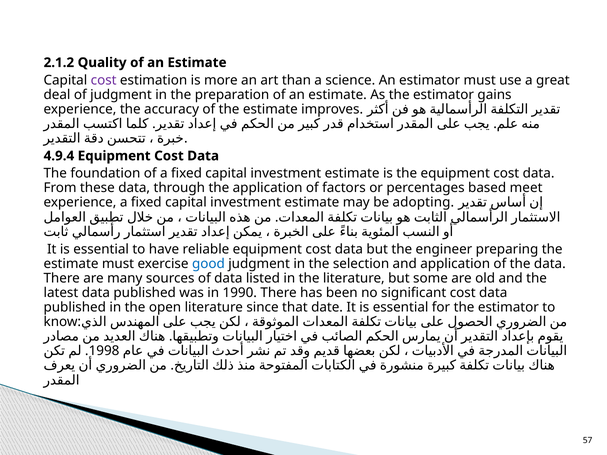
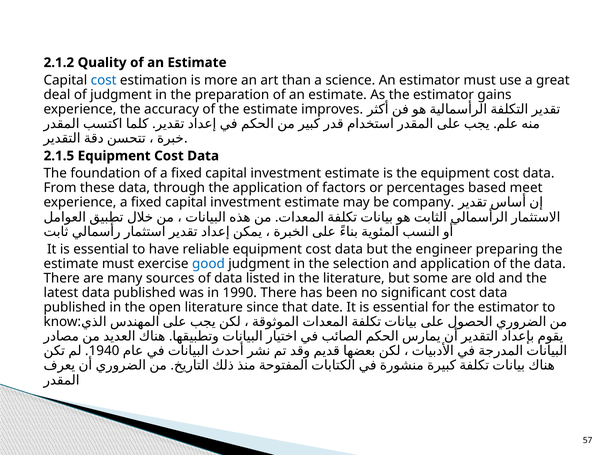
cost at (104, 80) colour: purple -> blue
4.9.4: 4.9.4 -> 2.1.5
adopting: adopting -> company
1998: 1998 -> 1940
